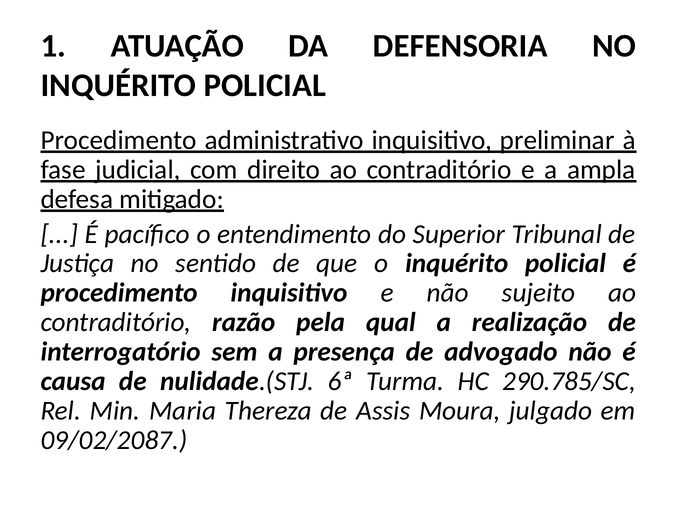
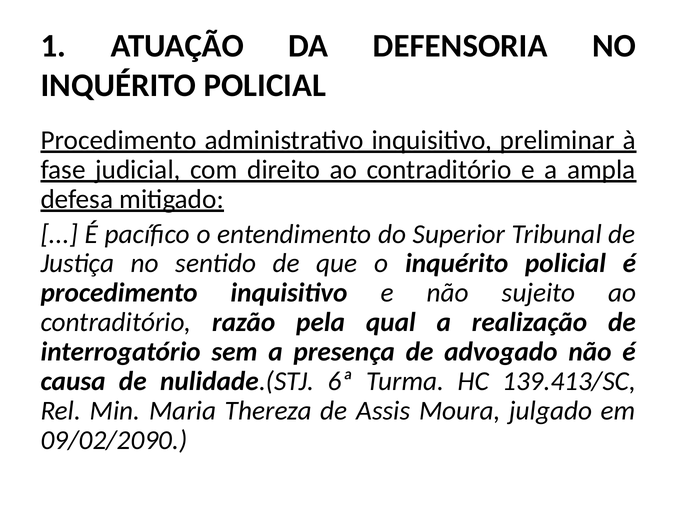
290.785/SC: 290.785/SC -> 139.413/SC
09/02/2087: 09/02/2087 -> 09/02/2090
